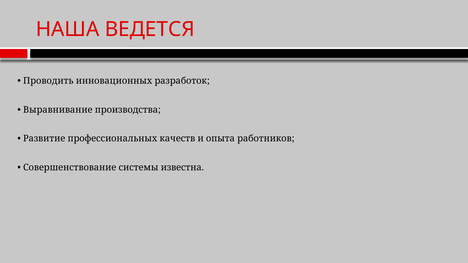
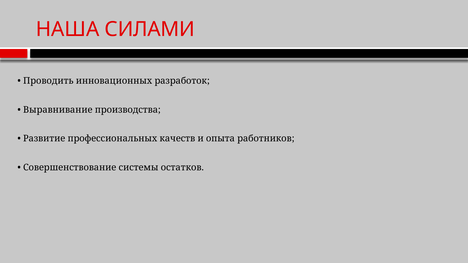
ВЕДЕТСЯ: ВЕДЕТСЯ -> СИЛАМИ
известна: известна -> остатков
